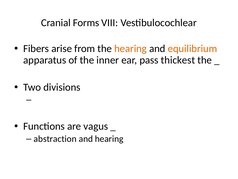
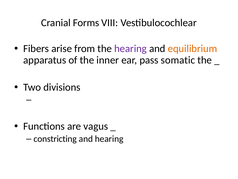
hearing at (131, 48) colour: orange -> purple
thickest: thickest -> somatic
abstraction: abstraction -> constricting
